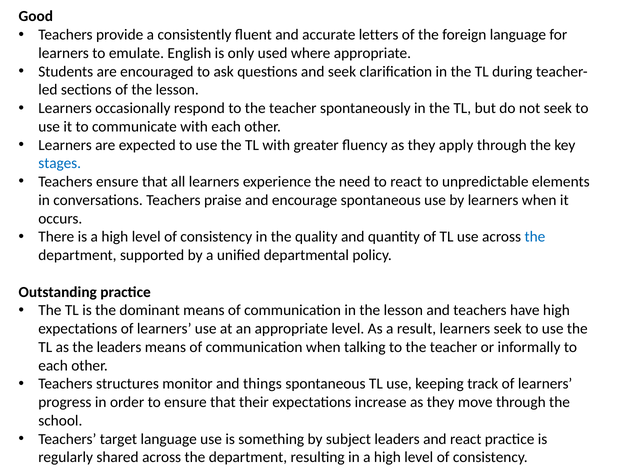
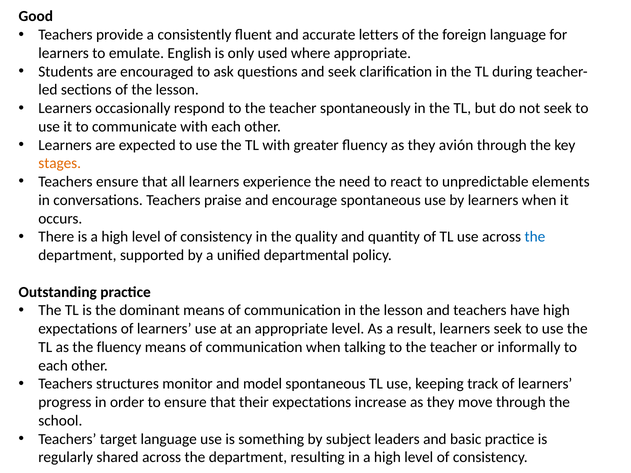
apply: apply -> avión
stages colour: blue -> orange
the leaders: leaders -> fluency
things: things -> model
and react: react -> basic
